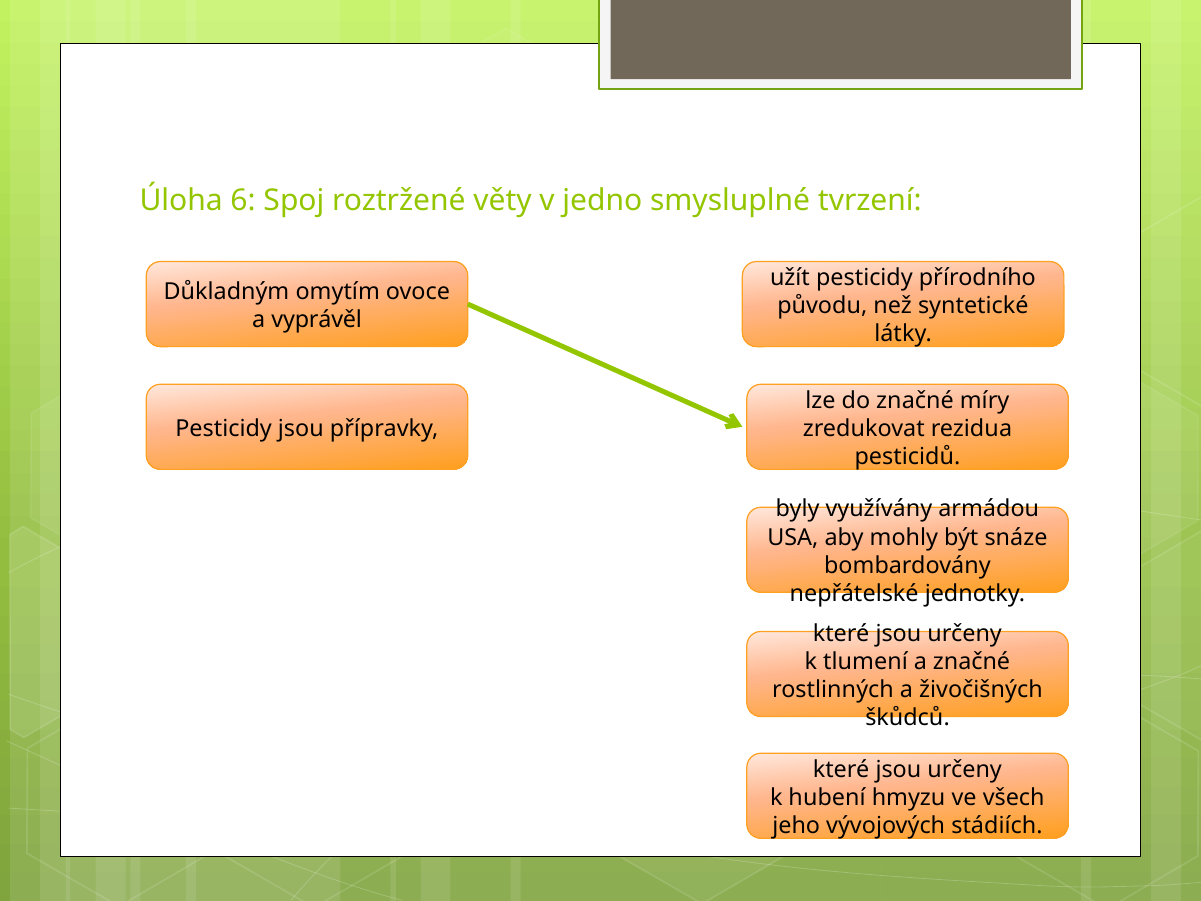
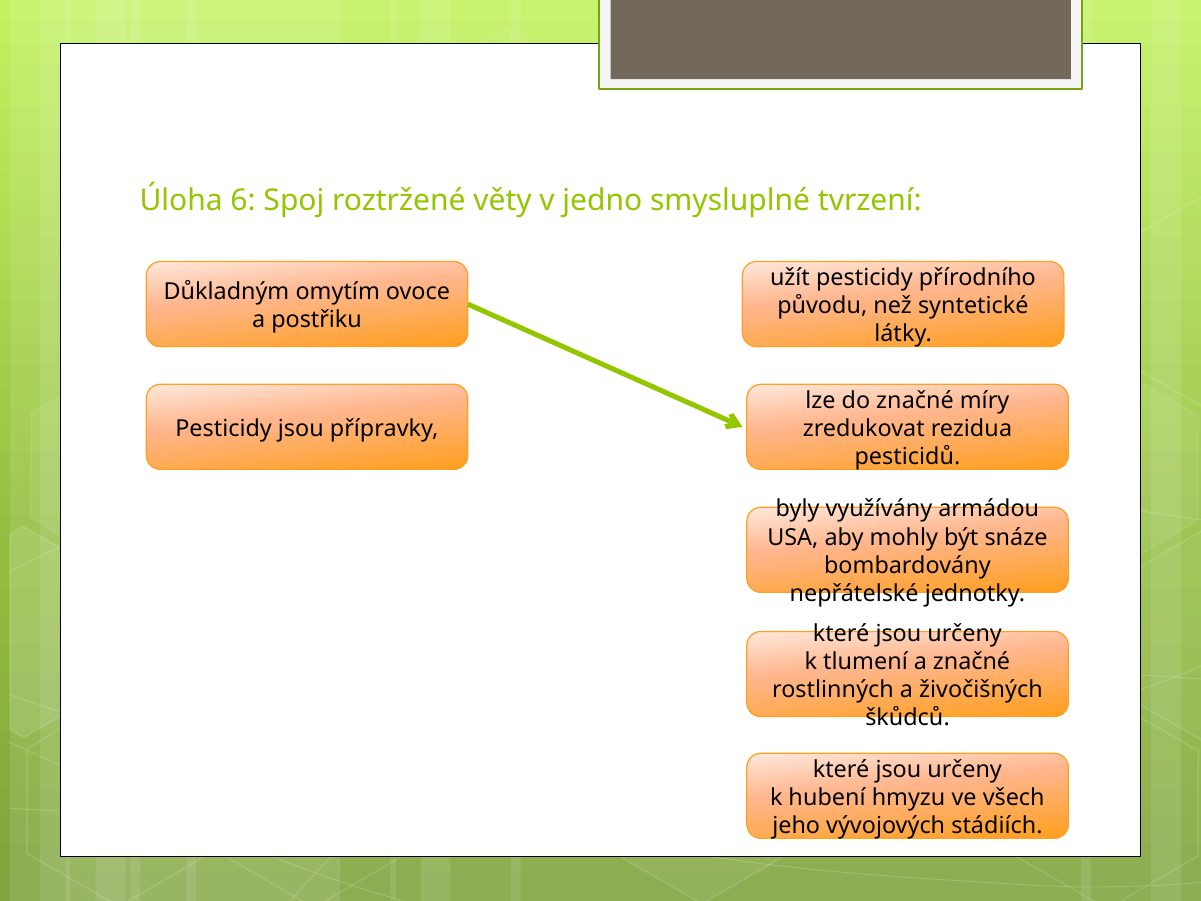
vyprávěl: vyprávěl -> postřiku
